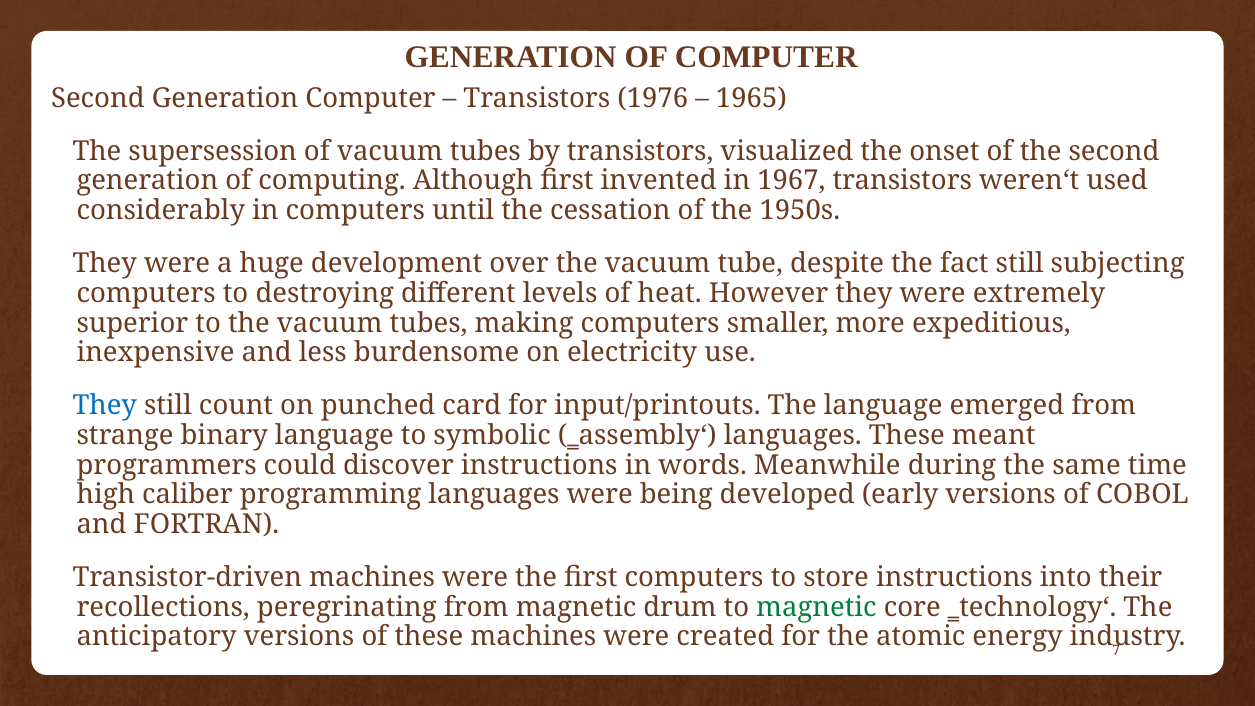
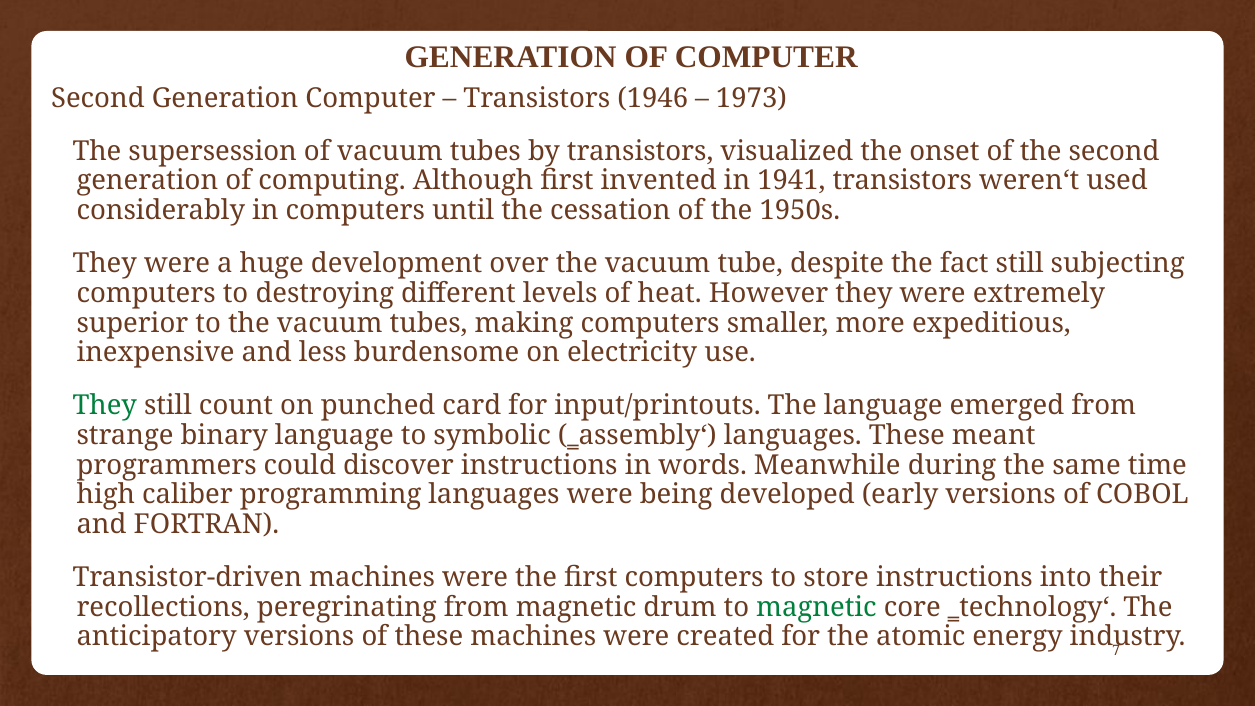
1976: 1976 -> 1946
1965: 1965 -> 1973
1967: 1967 -> 1941
They at (105, 406) colour: blue -> green
